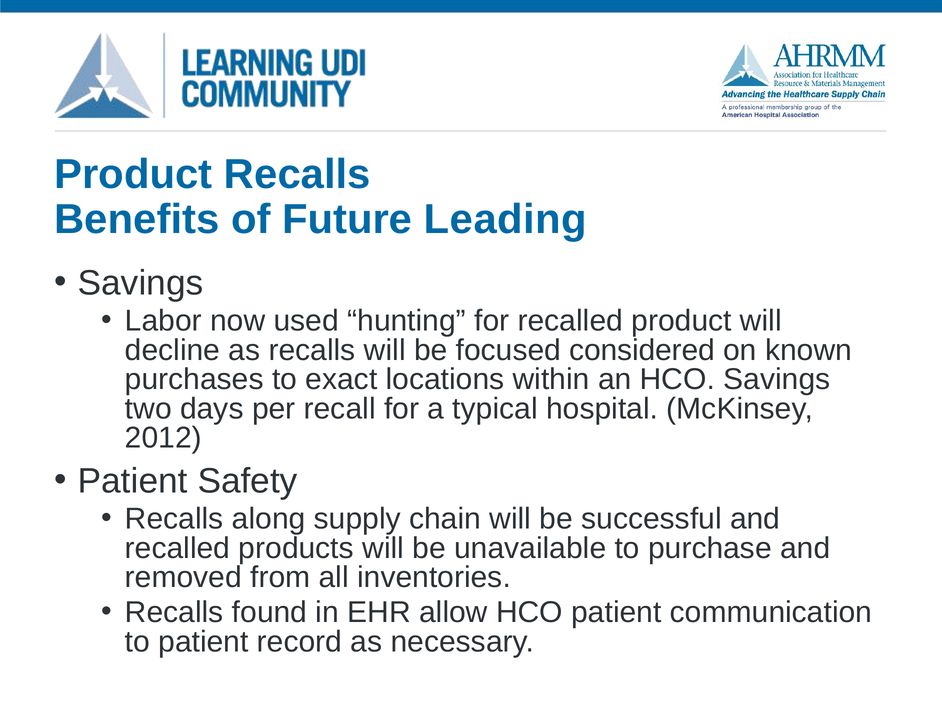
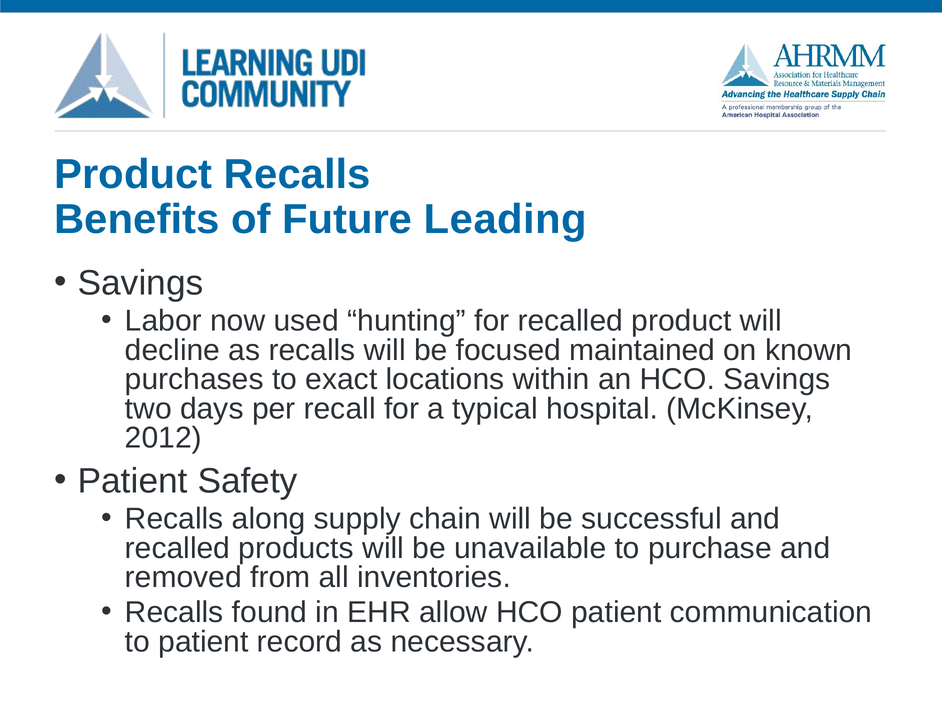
considered: considered -> maintained
